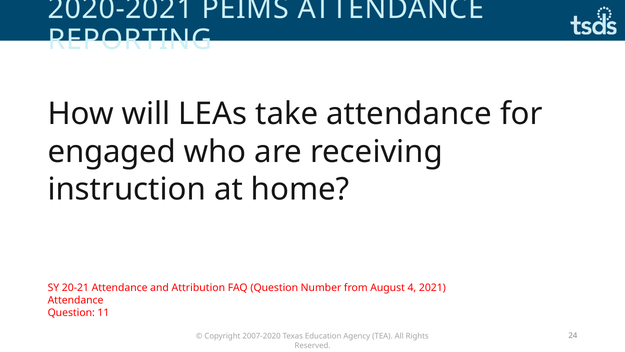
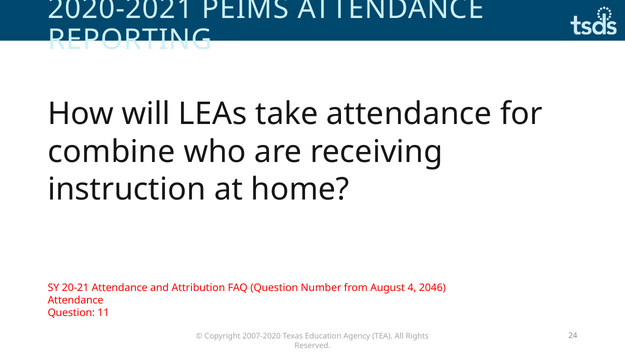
engaged: engaged -> combine
2021: 2021 -> 2046
